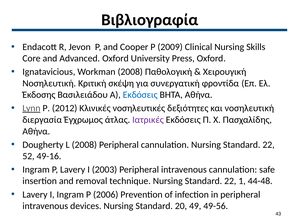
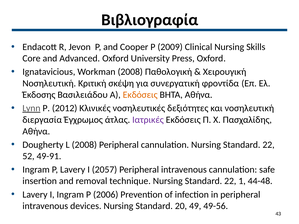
Εκδόσεις at (140, 95) colour: blue -> orange
49-16: 49-16 -> 49-91
2003: 2003 -> 2057
